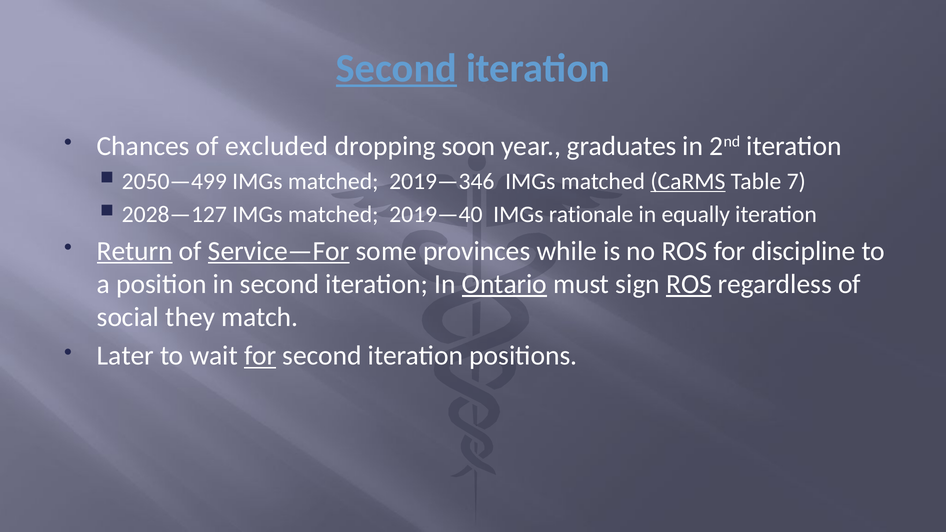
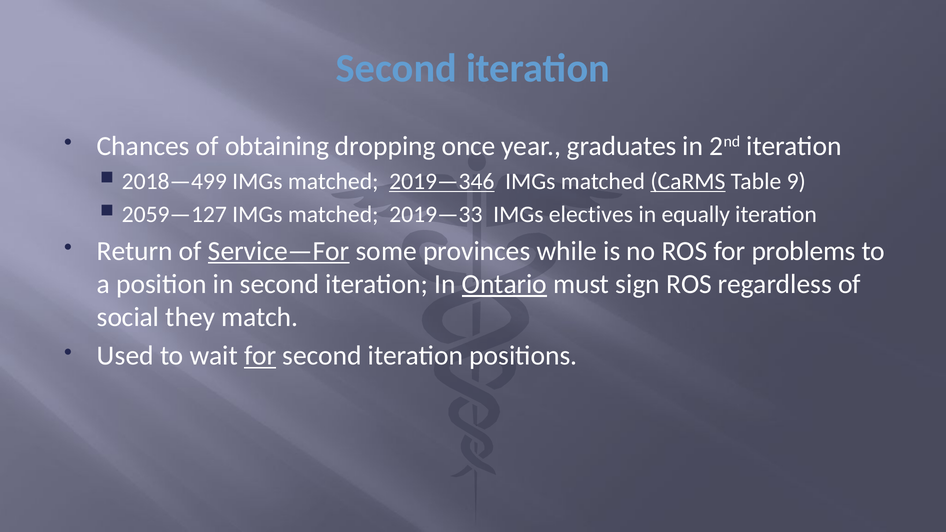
Second at (396, 68) underline: present -> none
excluded: excluded -> obtaining
soon: soon -> once
2050—499: 2050—499 -> 2018—499
2019—346 underline: none -> present
7: 7 -> 9
2028—127: 2028—127 -> 2059—127
2019—40: 2019—40 -> 2019—33
rationale: rationale -> electives
Return underline: present -> none
discipline: discipline -> problems
ROS at (689, 284) underline: present -> none
Later: Later -> Used
